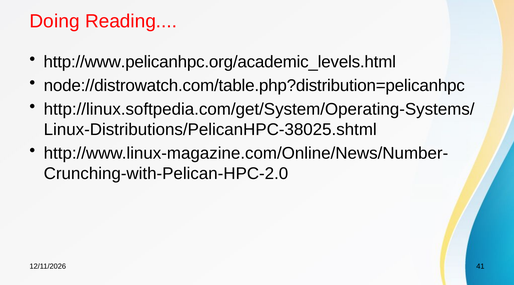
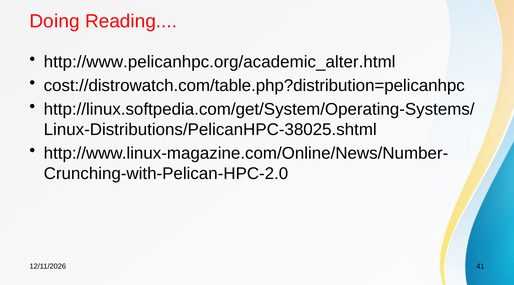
http://www.pelicanhpc.org/academic_levels.html: http://www.pelicanhpc.org/academic_levels.html -> http://www.pelicanhpc.org/academic_alter.html
node://distrowatch.com/table.php?distribution=pelicanhpc: node://distrowatch.com/table.php?distribution=pelicanhpc -> cost://distrowatch.com/table.php?distribution=pelicanhpc
